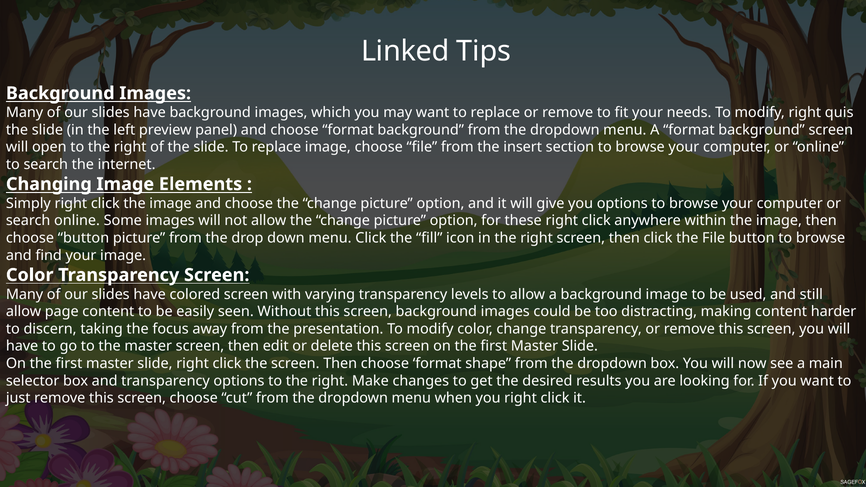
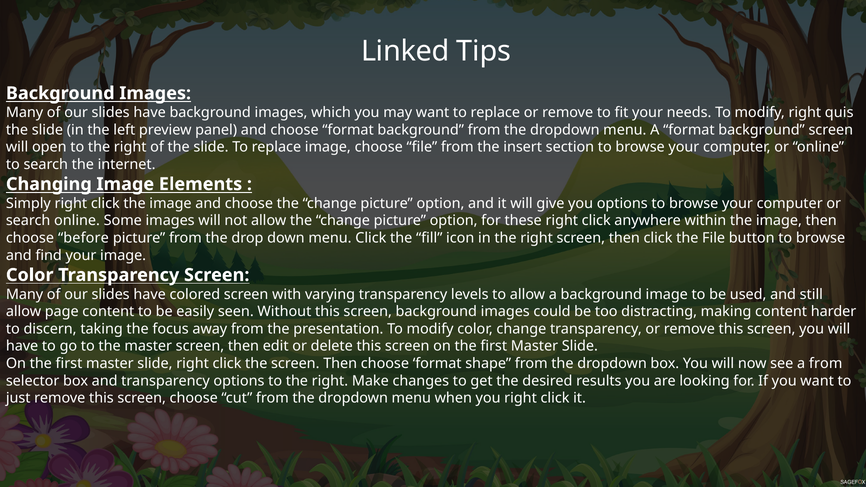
choose button: button -> before
a main: main -> from
